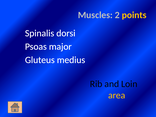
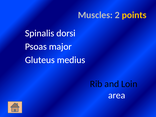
area colour: yellow -> white
